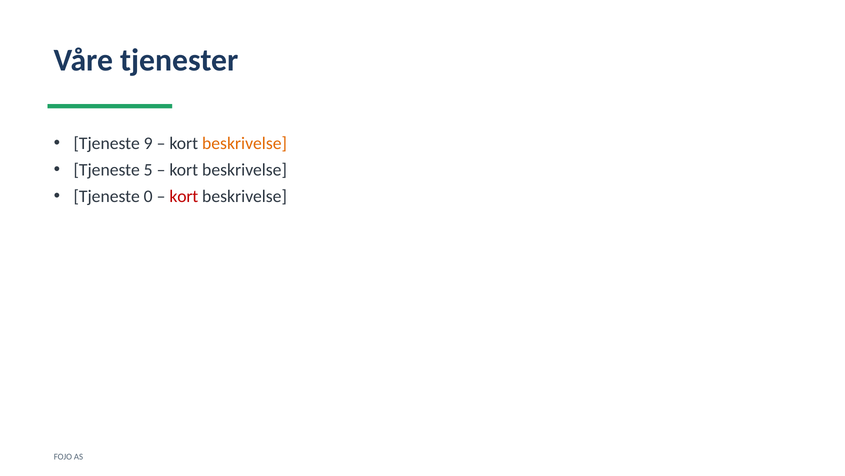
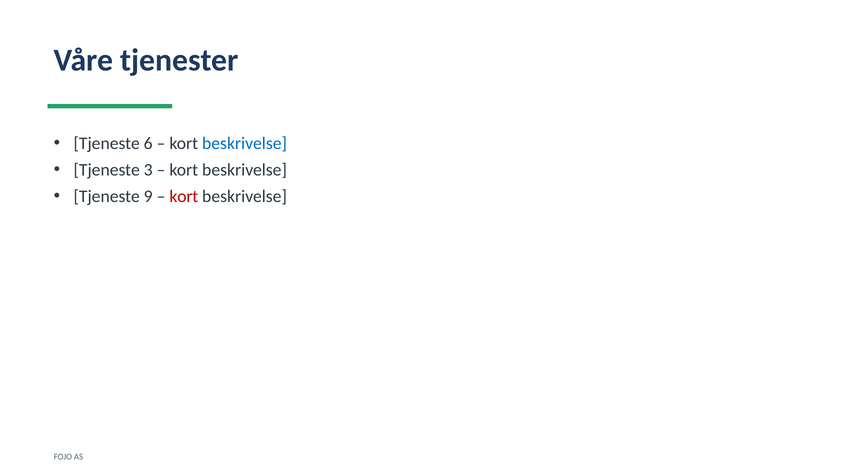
9: 9 -> 6
beskrivelse at (245, 143) colour: orange -> blue
5: 5 -> 3
0: 0 -> 9
